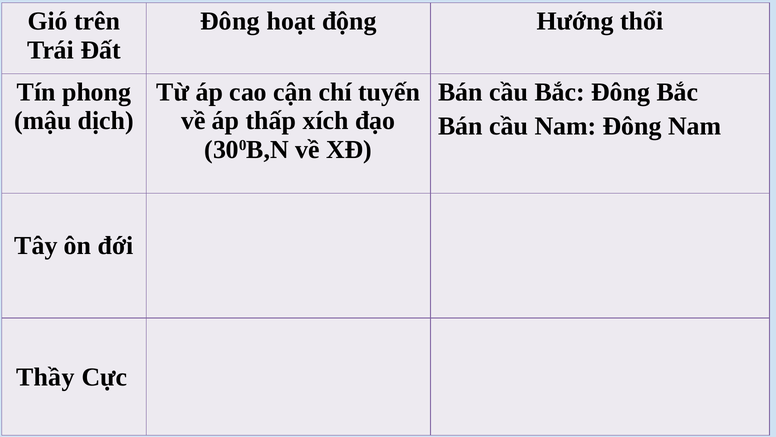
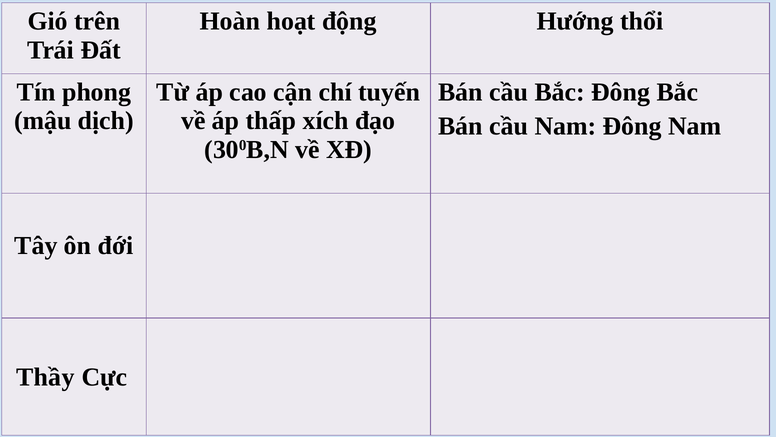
Đông at (230, 21): Đông -> Hoàn
